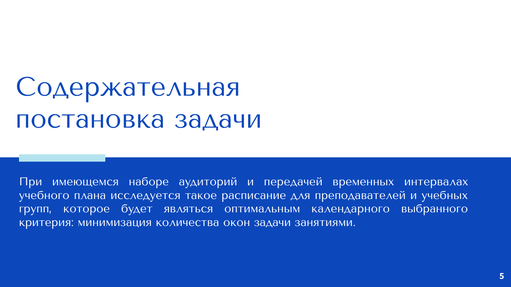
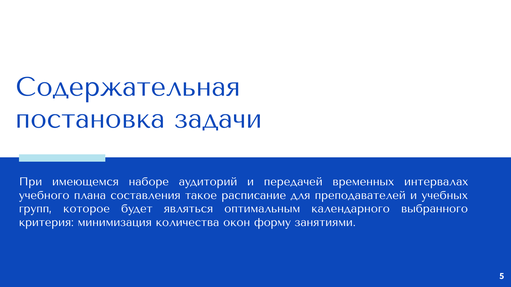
исследуется: исследуется -> составления
окон задачи: задачи -> форму
